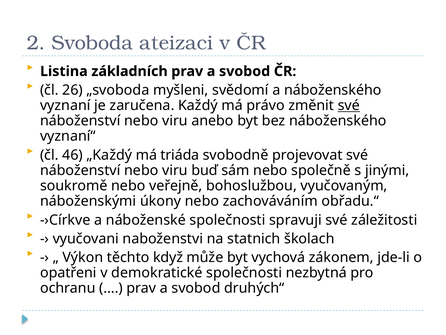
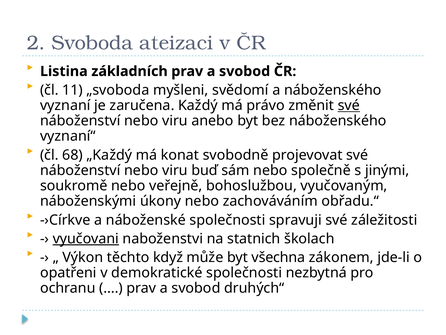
26: 26 -> 11
46: 46 -> 68
triáda: triáda -> konat
vyučovani underline: none -> present
vychová: vychová -> všechna
